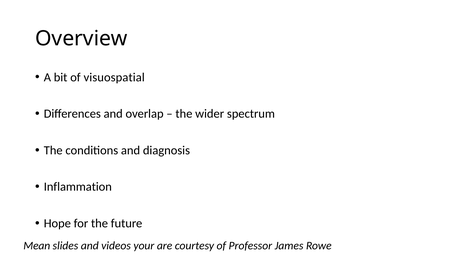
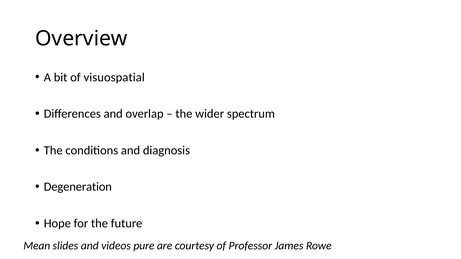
Inflammation: Inflammation -> Degeneration
your: your -> pure
